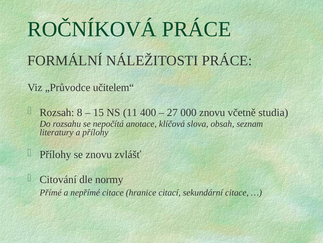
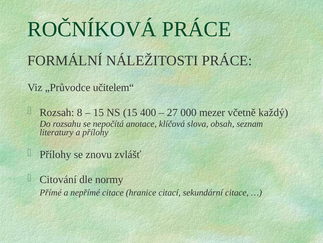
NS 11: 11 -> 15
000 znovu: znovu -> mezer
studia: studia -> každý
